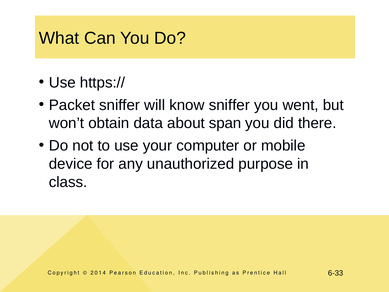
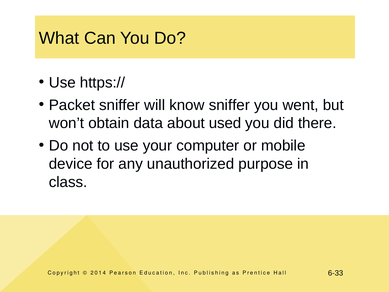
span: span -> used
